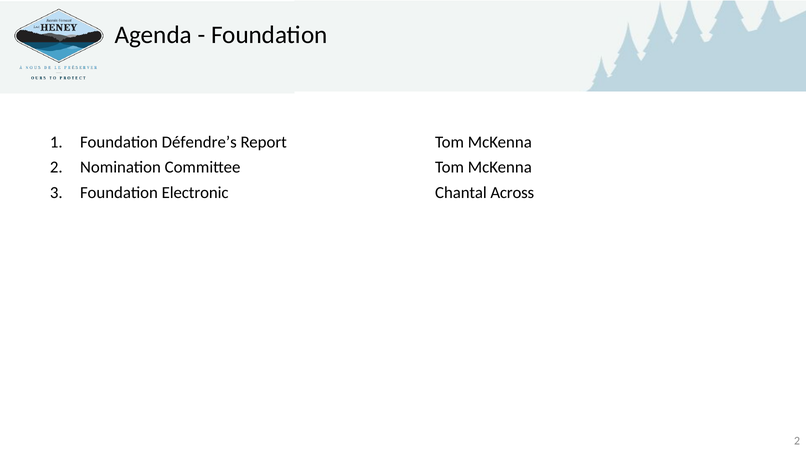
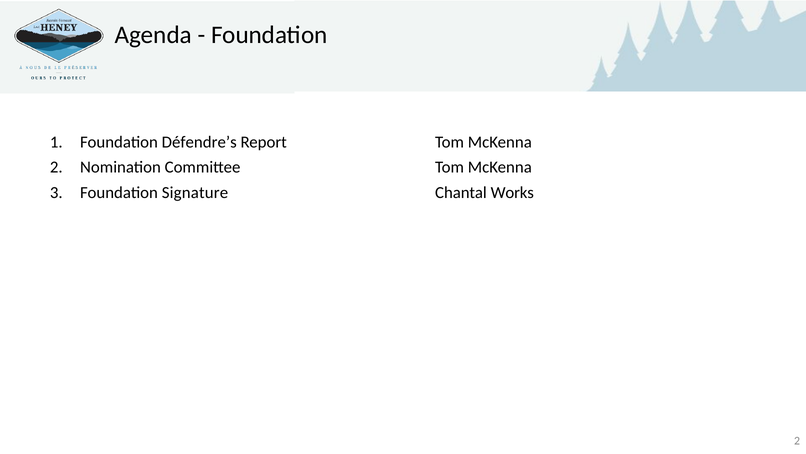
Electronic: Electronic -> Signature
Across: Across -> Works
